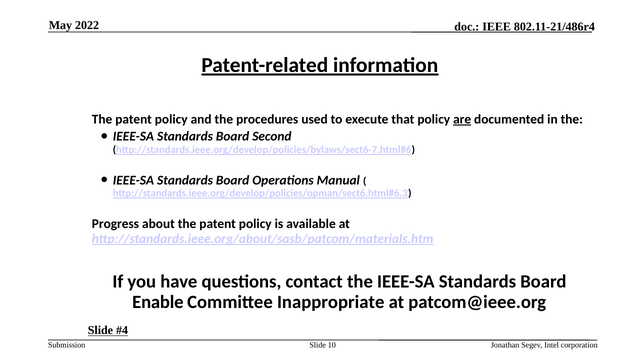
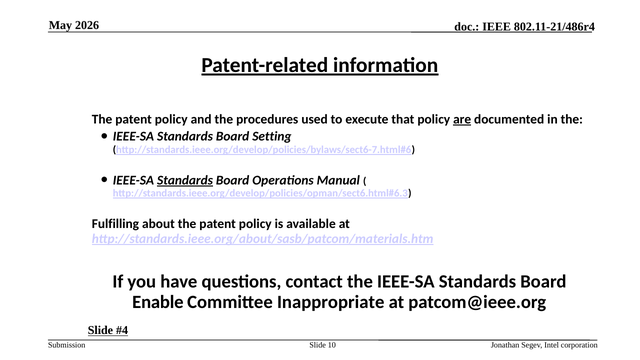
2022: 2022 -> 2026
Second: Second -> Setting
Standards at (185, 180) underline: none -> present
Progress: Progress -> Fulfilling
